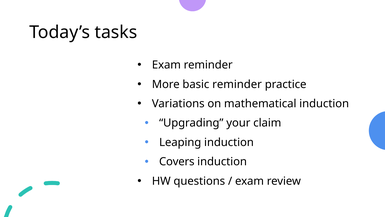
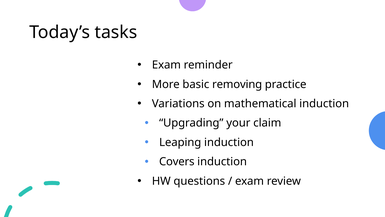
basic reminder: reminder -> removing
